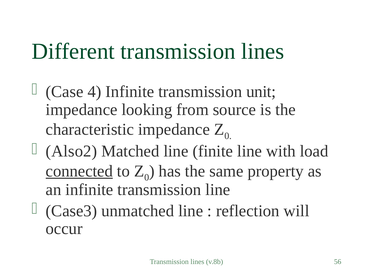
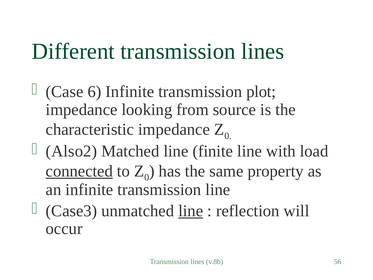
4: 4 -> 6
unit: unit -> plot
line at (191, 211) underline: none -> present
